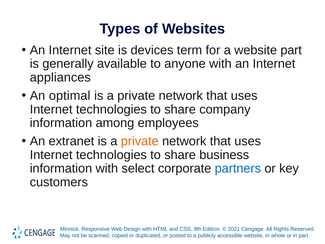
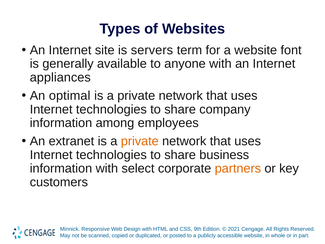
devices: devices -> servers
website part: part -> font
partners colour: blue -> orange
